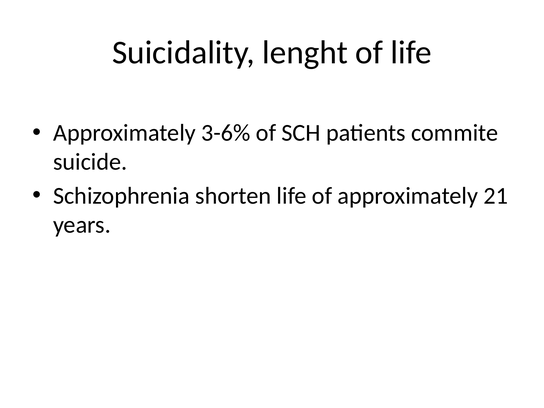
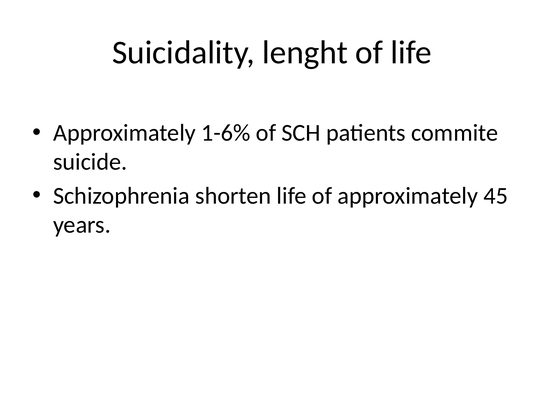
3-6%: 3-6% -> 1-6%
21: 21 -> 45
